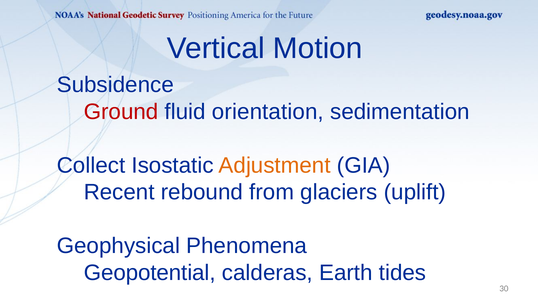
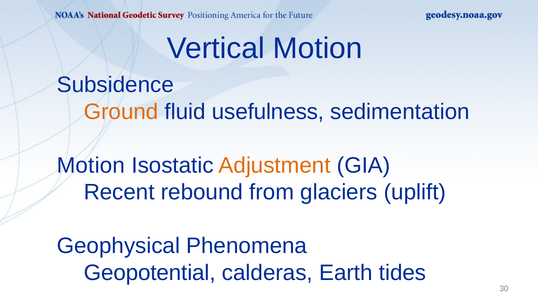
Ground colour: red -> orange
orientation: orientation -> usefulness
Collect at (91, 166): Collect -> Motion
